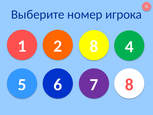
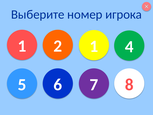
2 8: 8 -> 1
